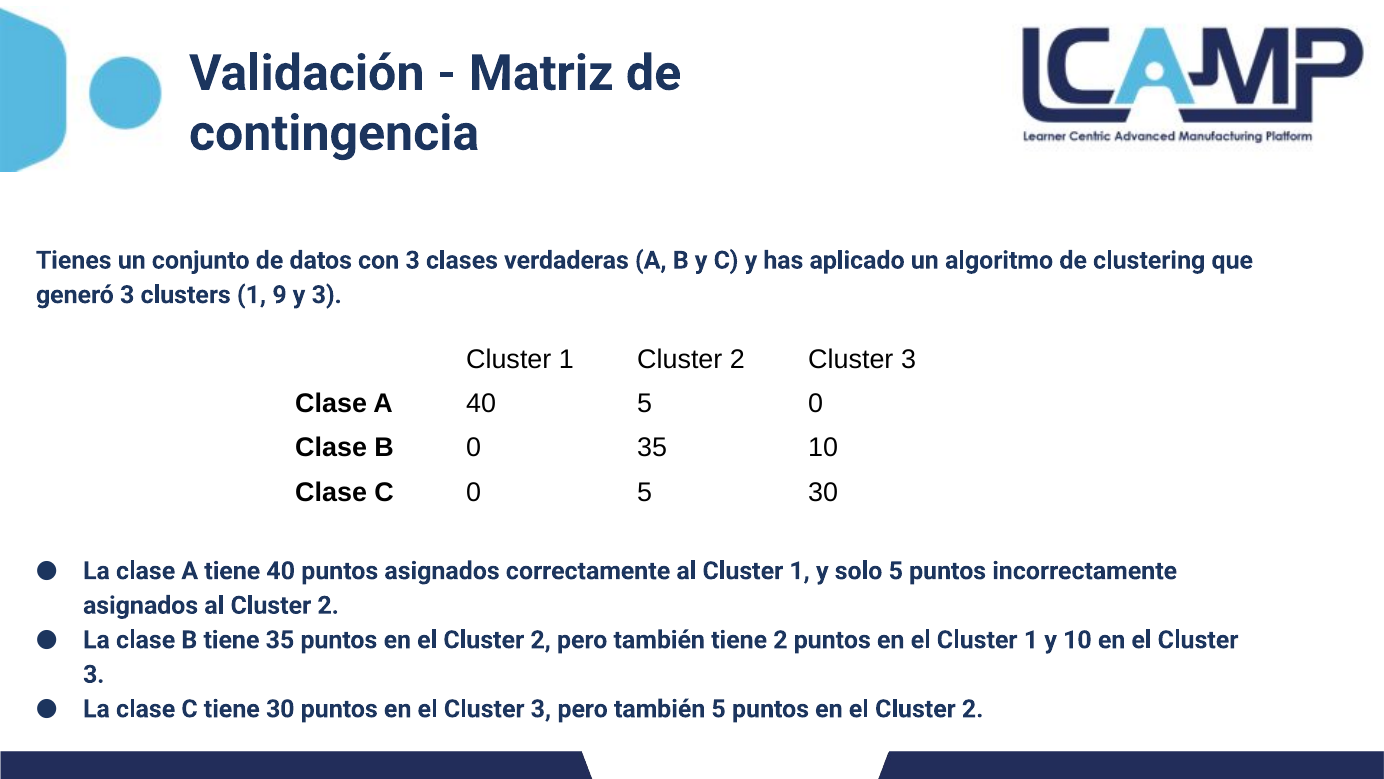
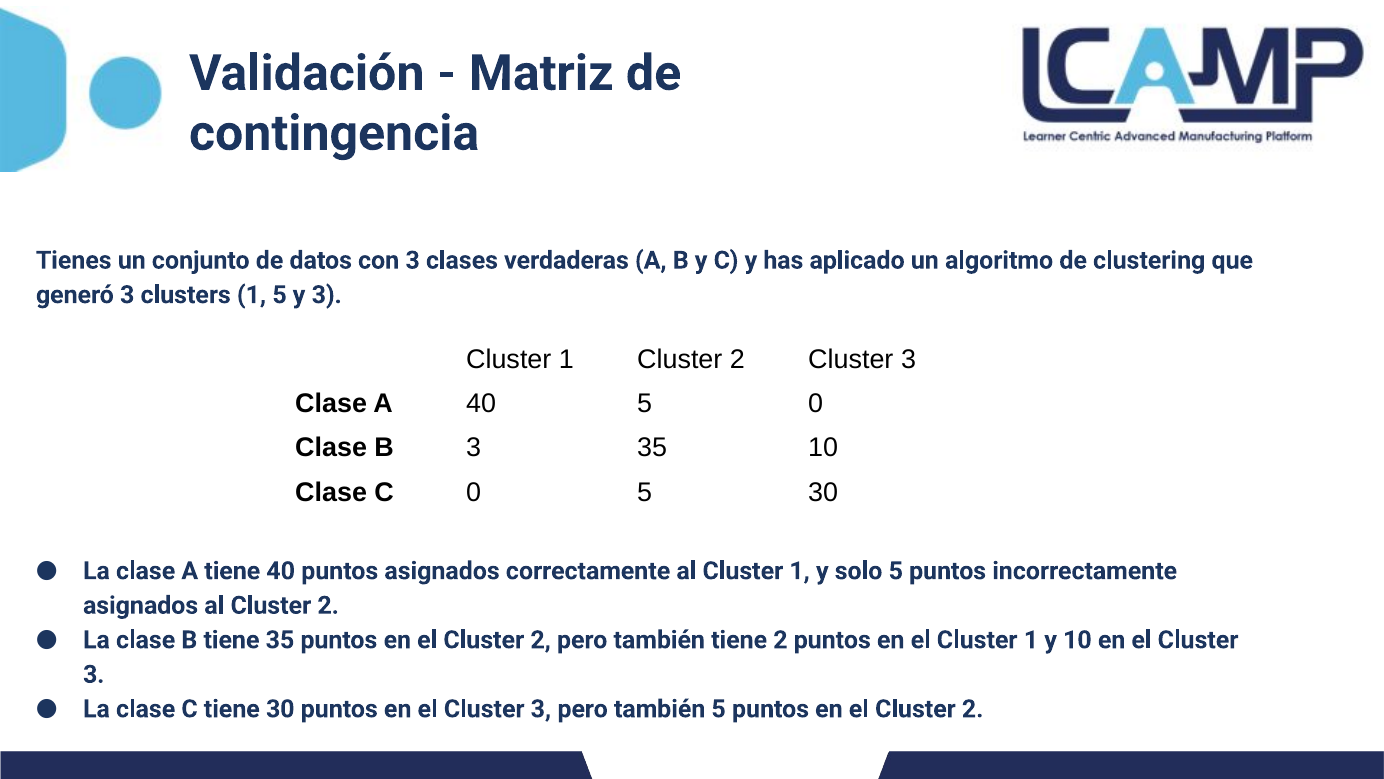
1 9: 9 -> 5
B 0: 0 -> 3
